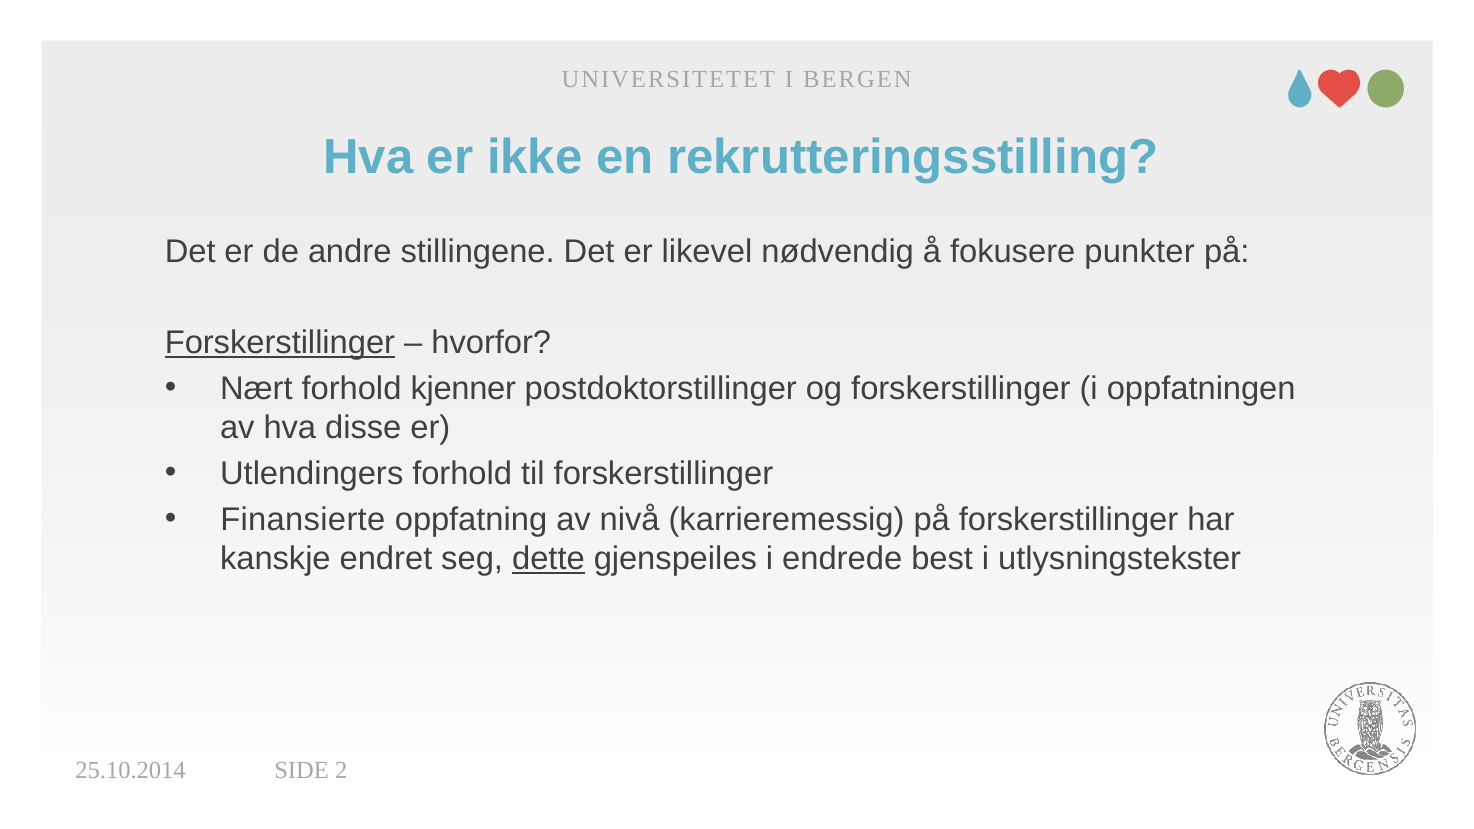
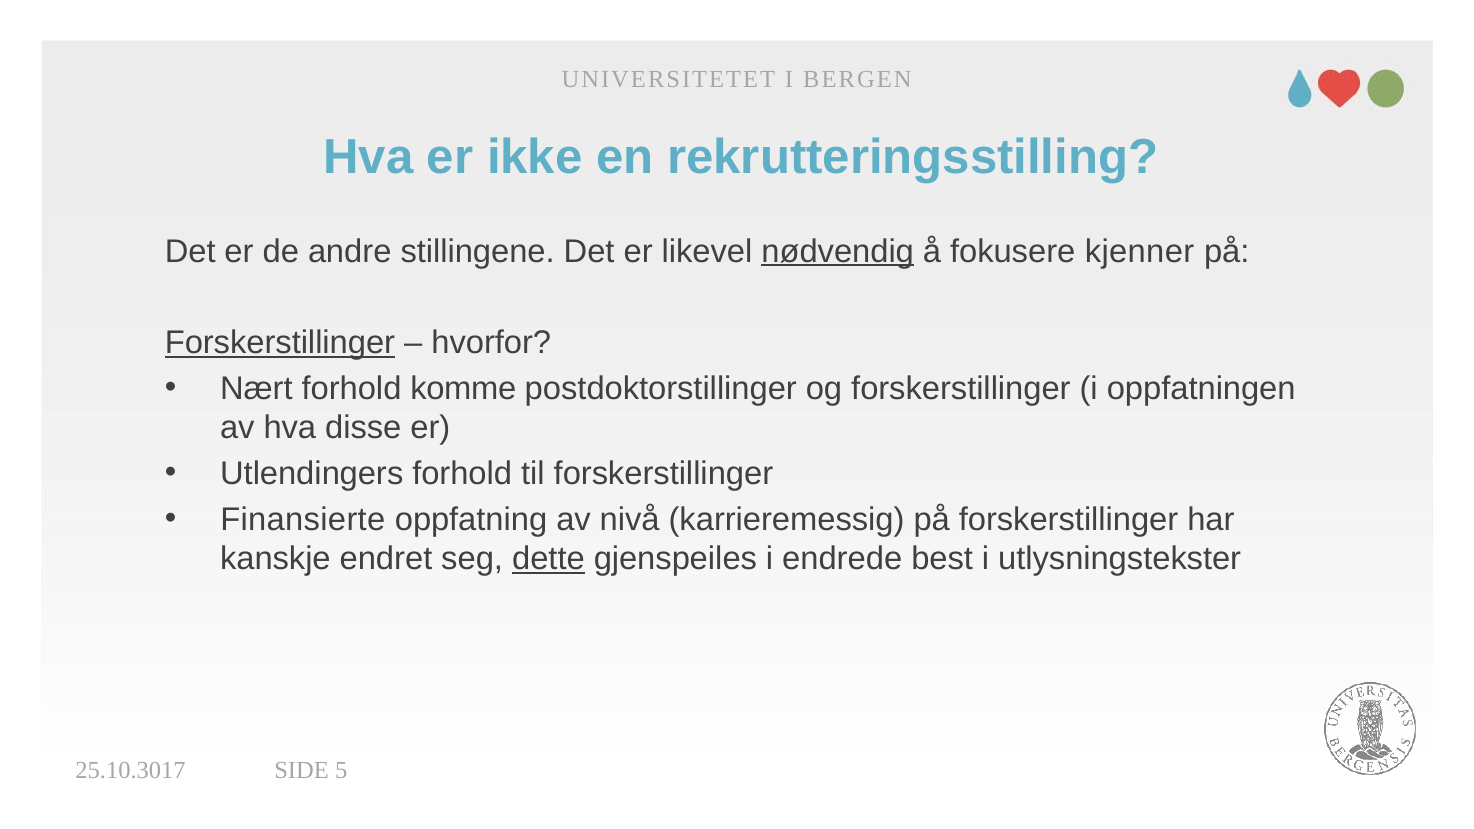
nødvendig underline: none -> present
punkter: punkter -> kjenner
kjenner: kjenner -> komme
25.10.2014: 25.10.2014 -> 25.10.3017
2: 2 -> 5
